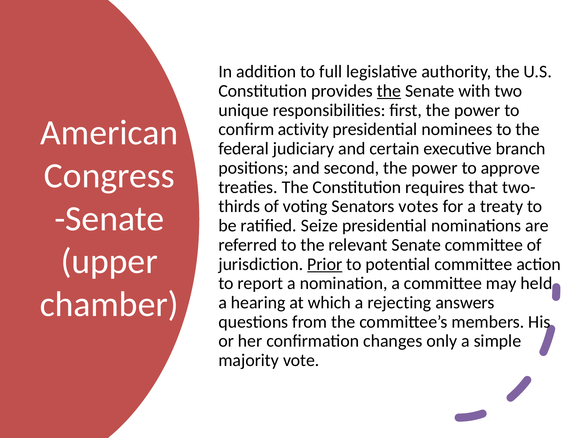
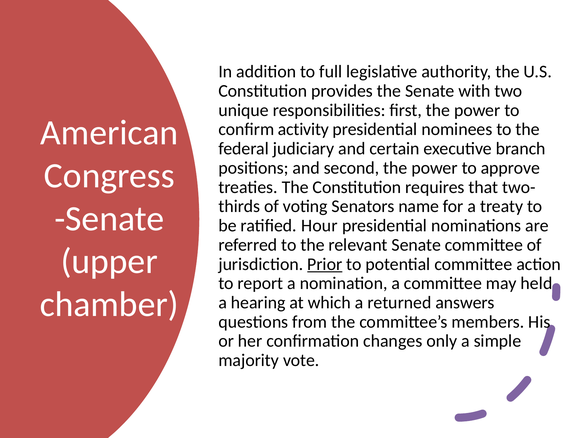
the at (389, 91) underline: present -> none
votes: votes -> name
Seize: Seize -> Hour
rejecting: rejecting -> returned
